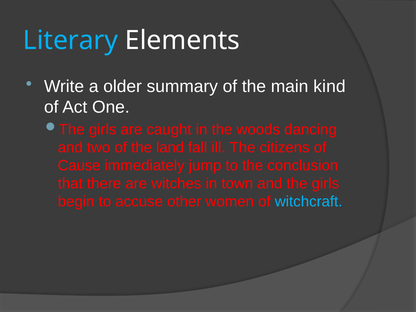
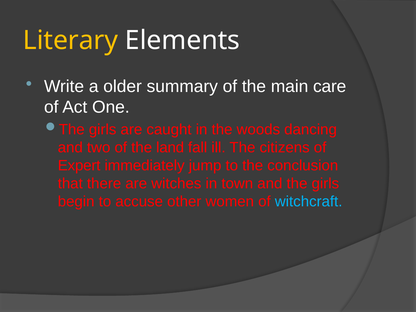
Literary colour: light blue -> yellow
kind: kind -> care
Cause: Cause -> Expert
